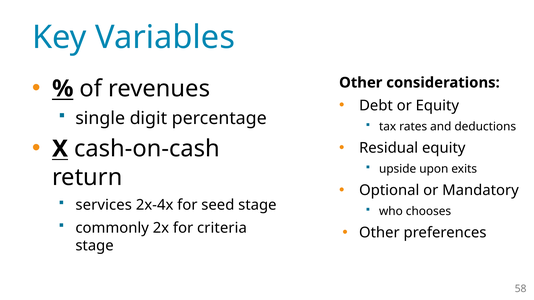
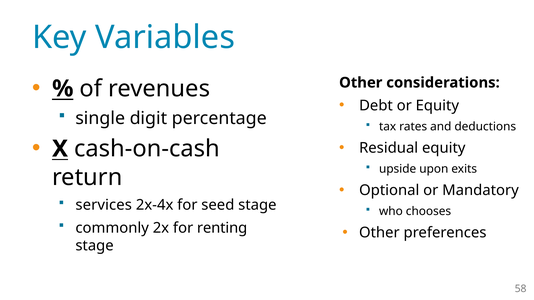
criteria: criteria -> renting
